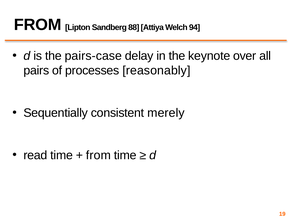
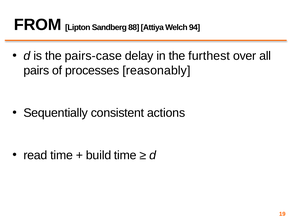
keynote: keynote -> furthest
merely: merely -> actions
from at (98, 156): from -> build
